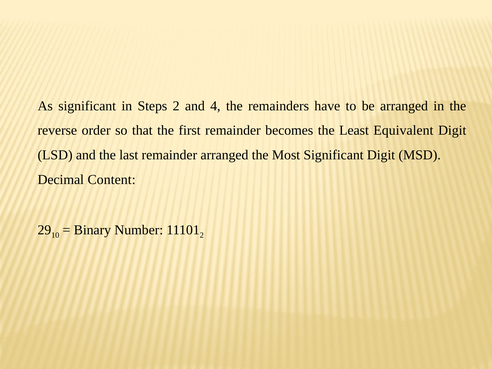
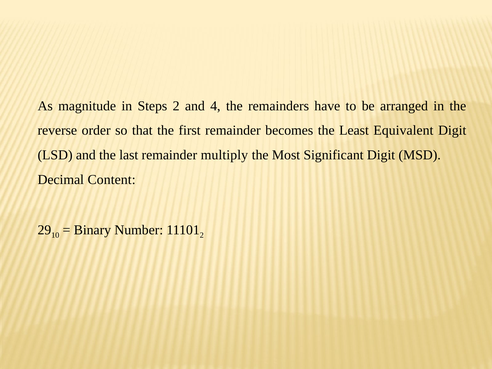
As significant: significant -> magnitude
remainder arranged: arranged -> multiply
